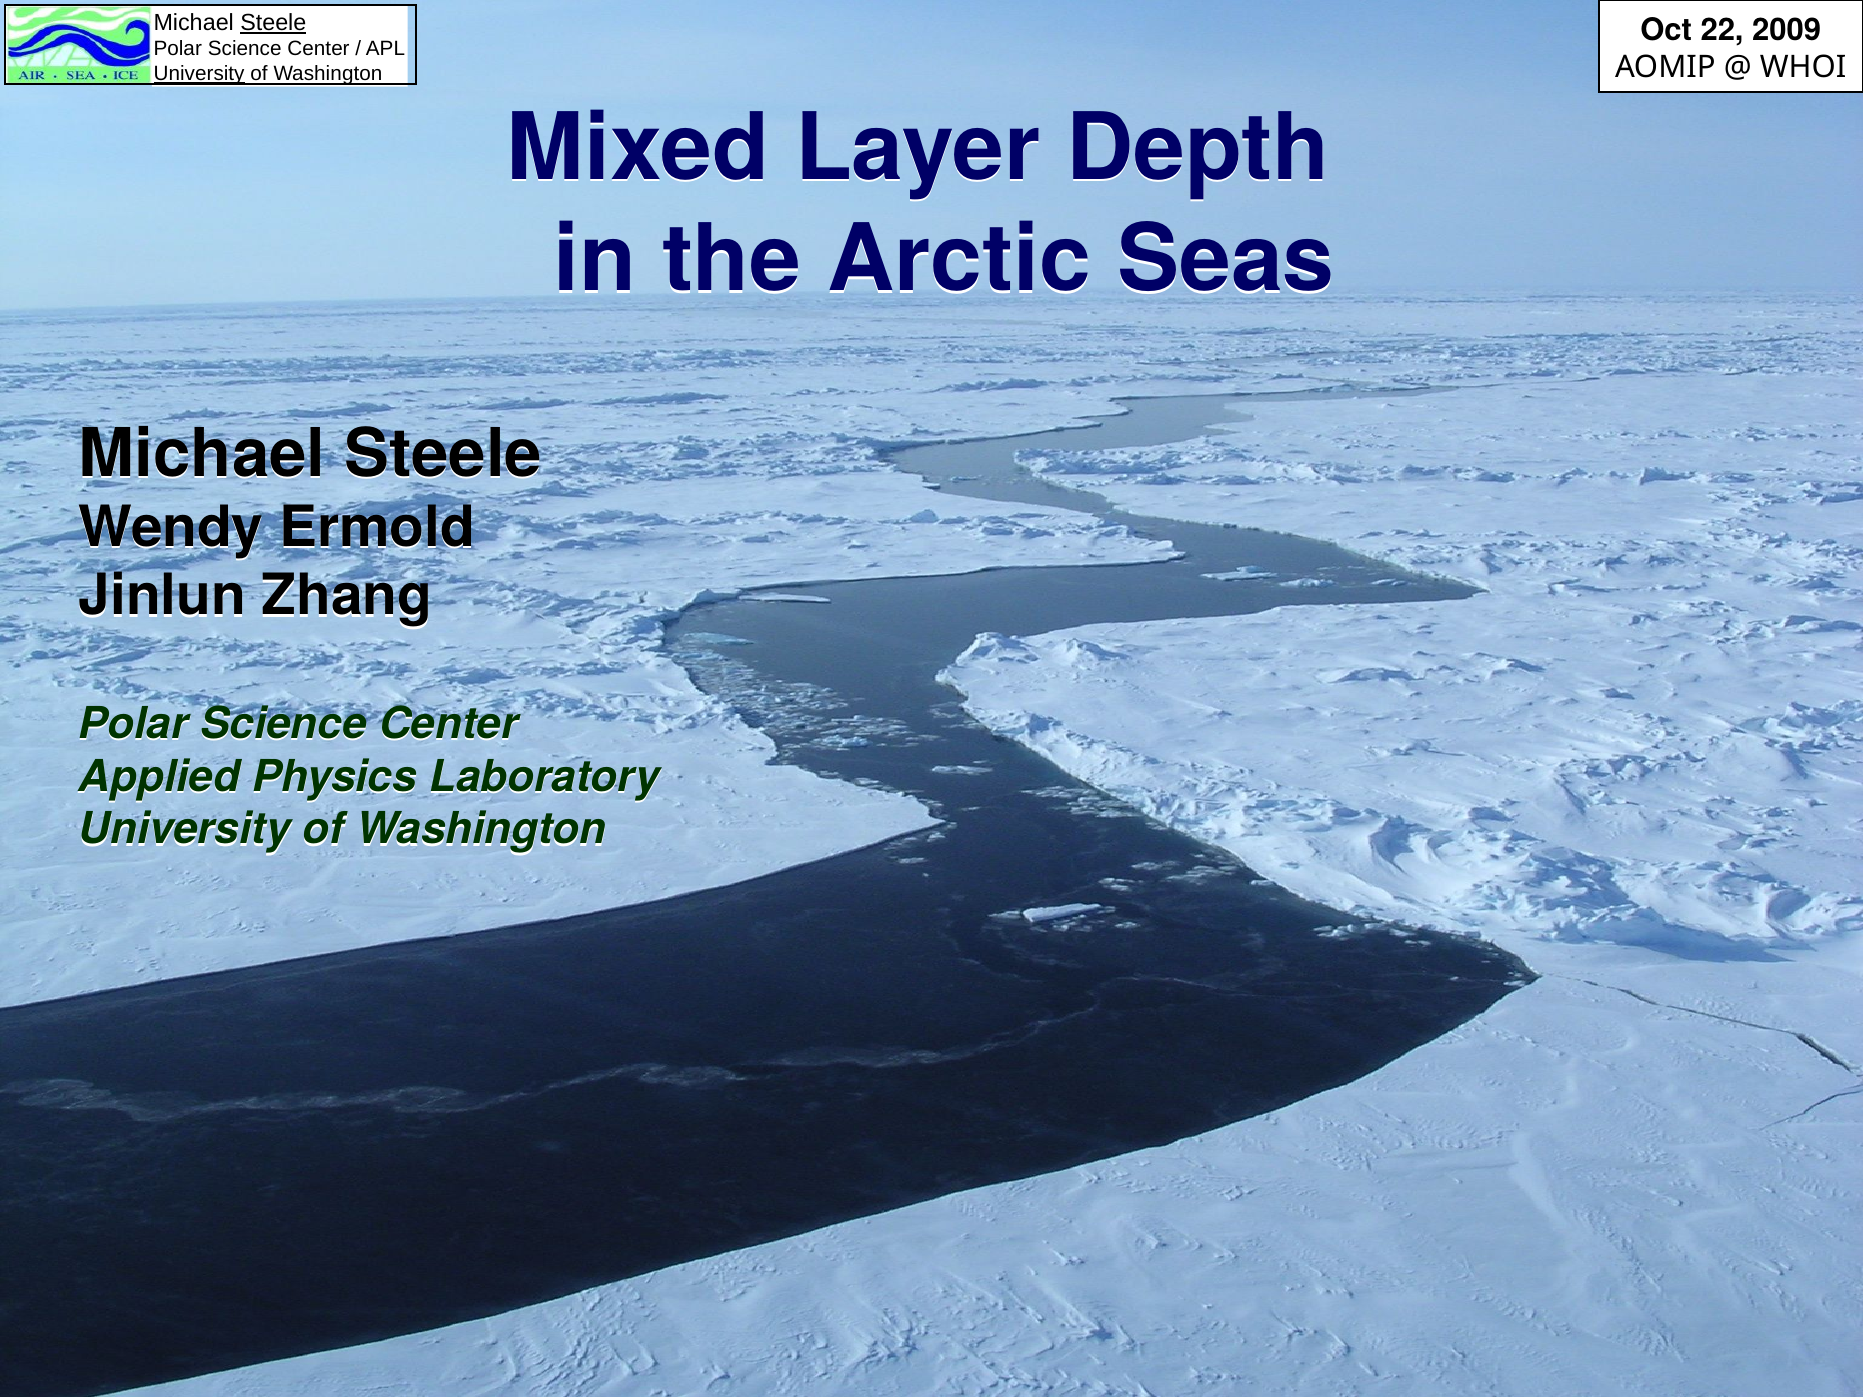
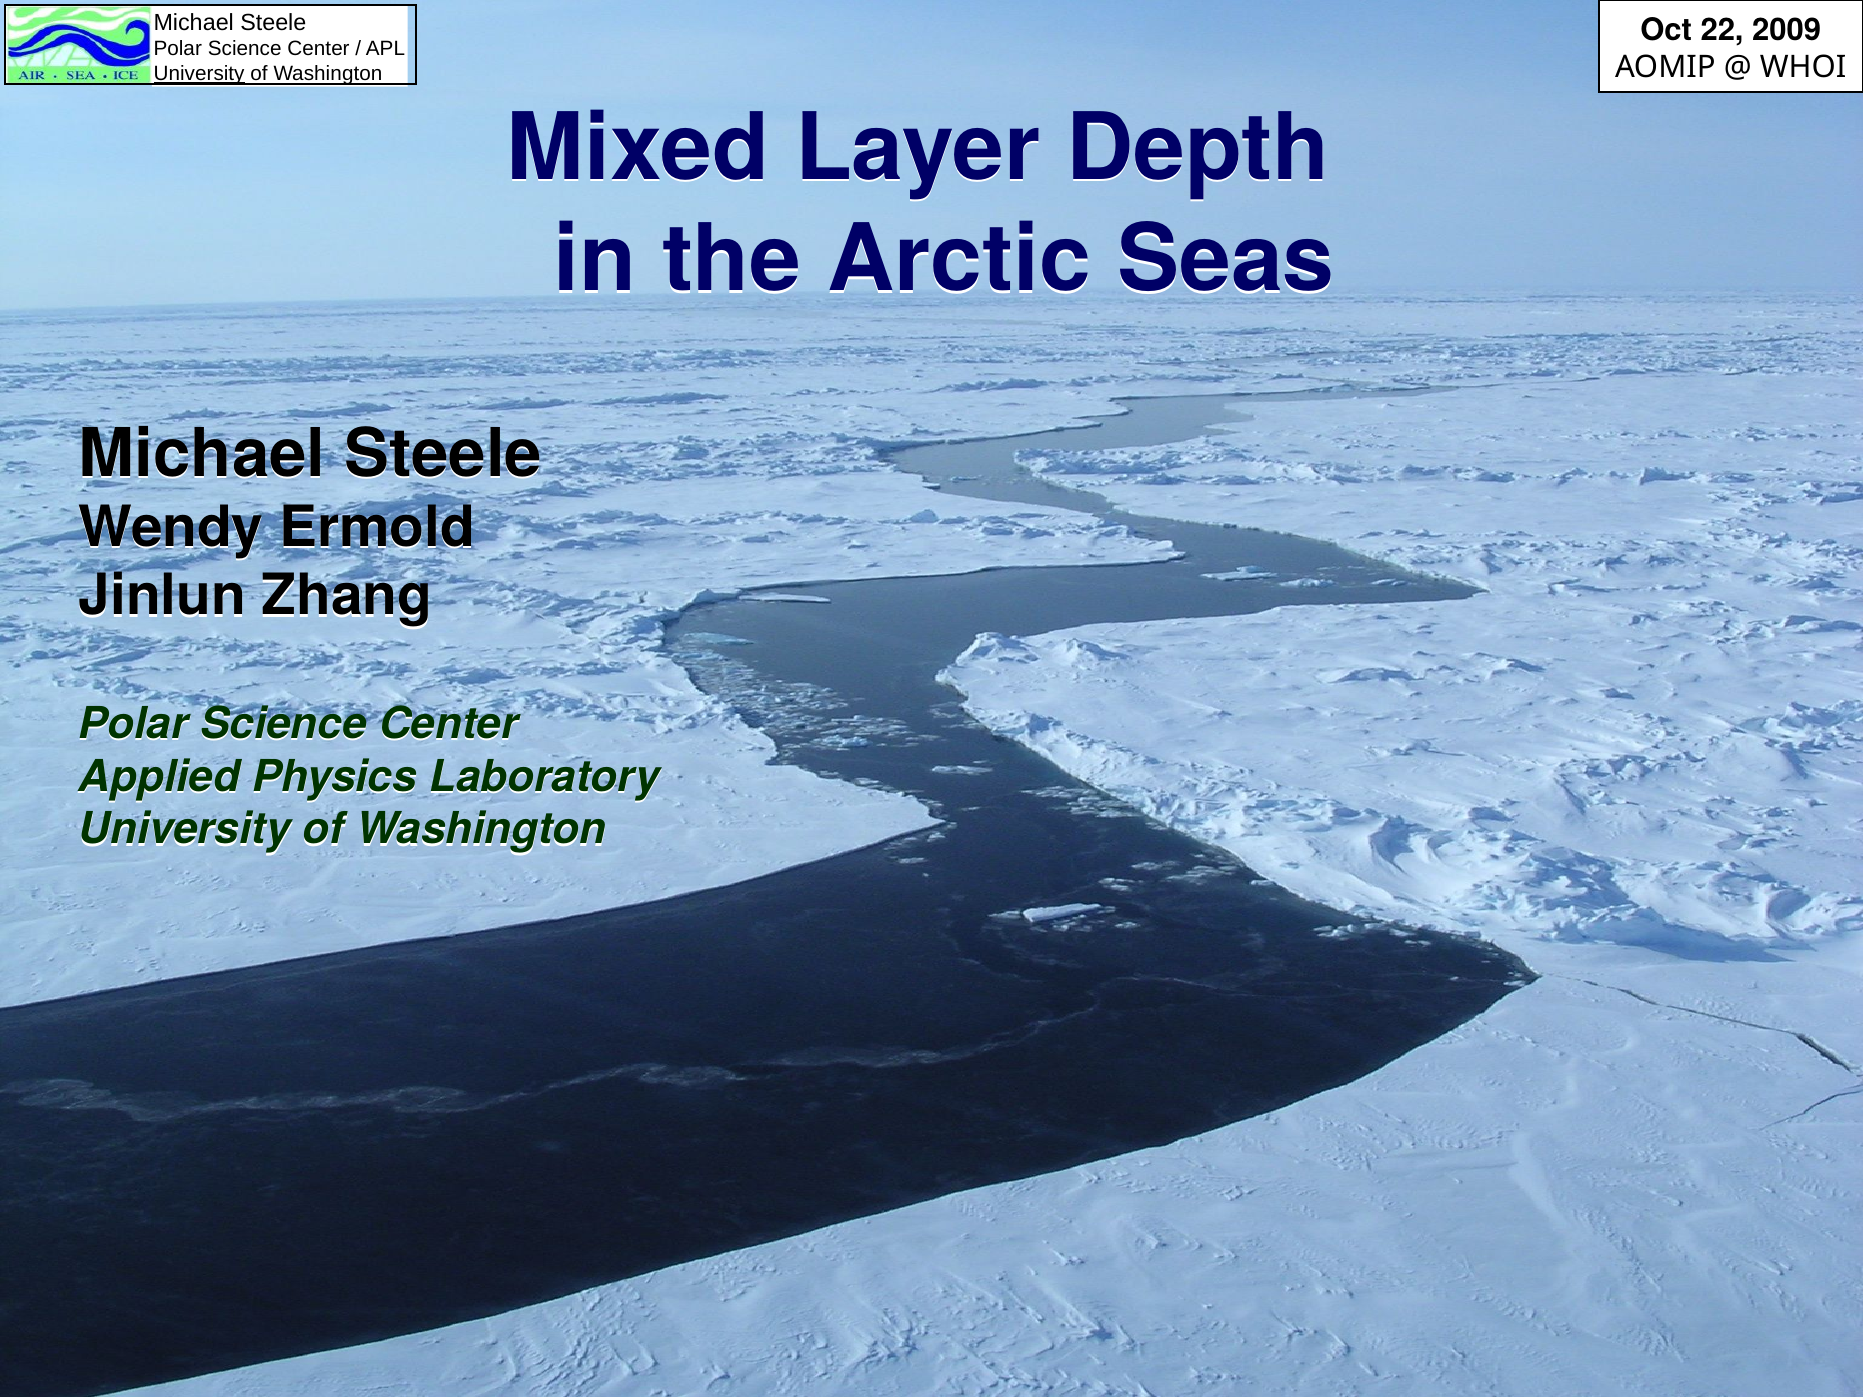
Steele at (273, 23) underline: present -> none
